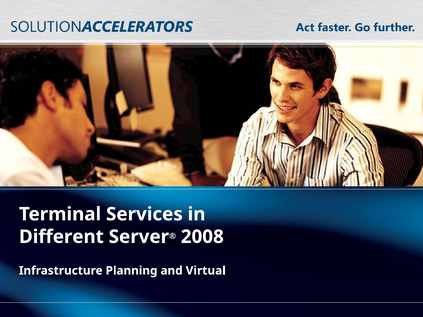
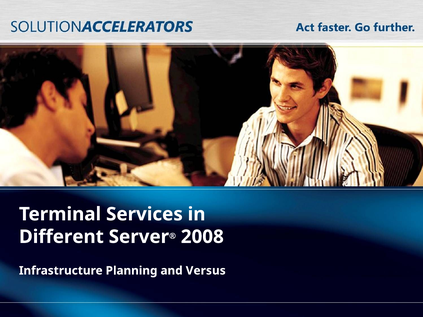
Virtual: Virtual -> Versus
